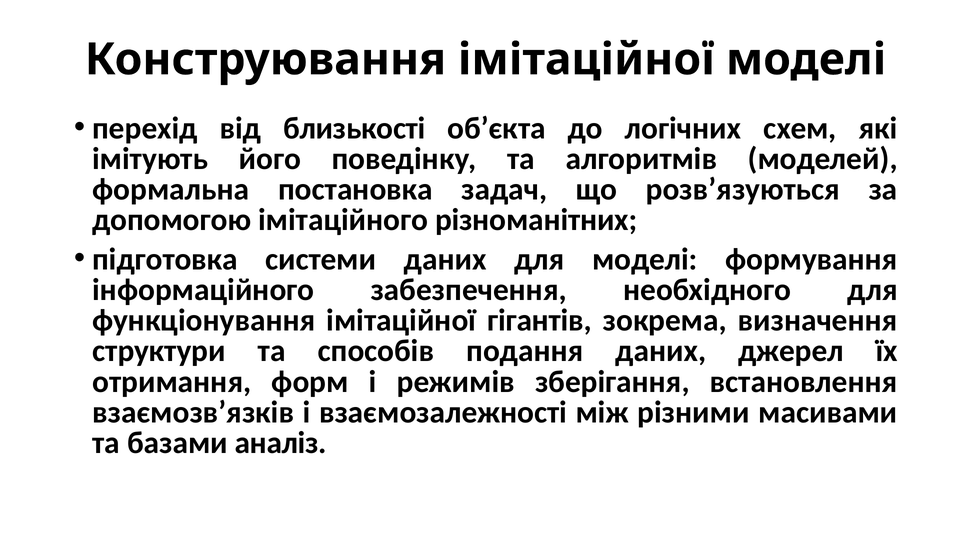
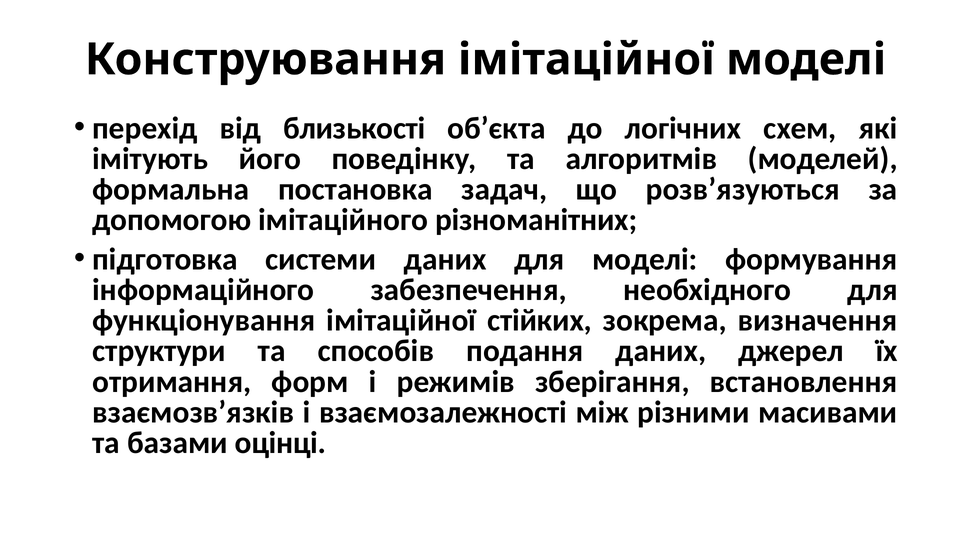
гігантів: гігантів -> стійких
аналіз: аналіз -> оцінці
